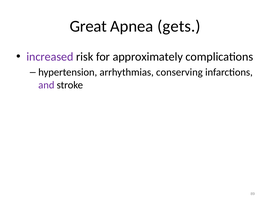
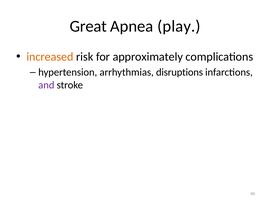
gets: gets -> play
increased colour: purple -> orange
conserving: conserving -> disruptions
